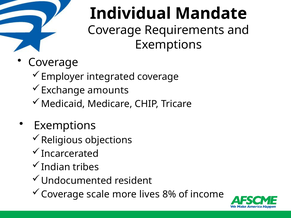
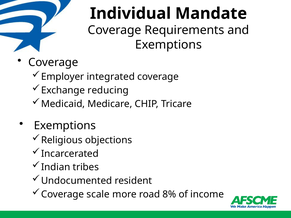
amounts: amounts -> reducing
lives: lives -> road
